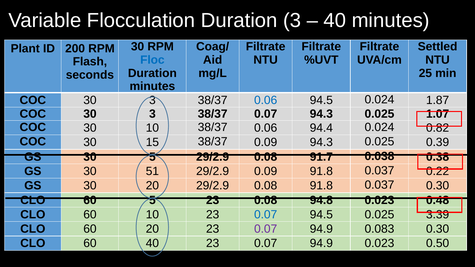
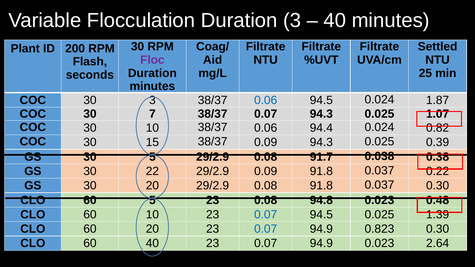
Floc colour: blue -> purple
3 at (152, 114): 3 -> 7
51: 51 -> 22
3.39: 3.39 -> 1.39
0.07 at (266, 229) colour: purple -> blue
0.083: 0.083 -> 0.823
0.50: 0.50 -> 2.64
